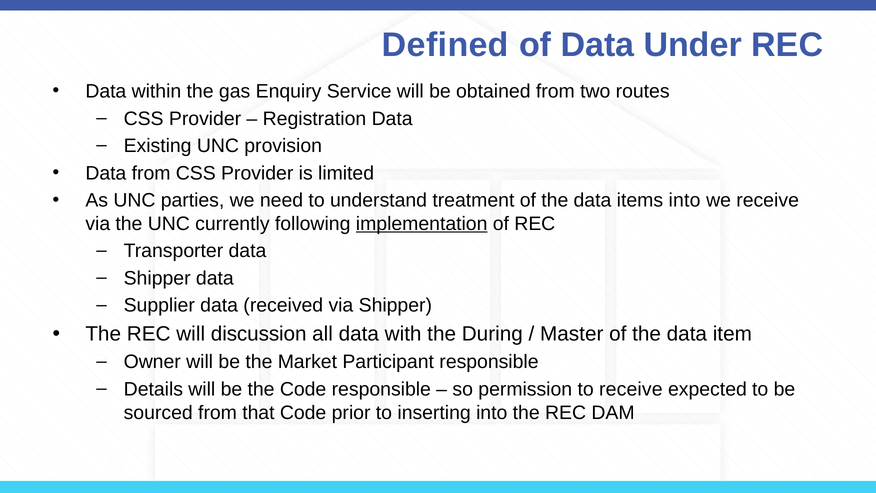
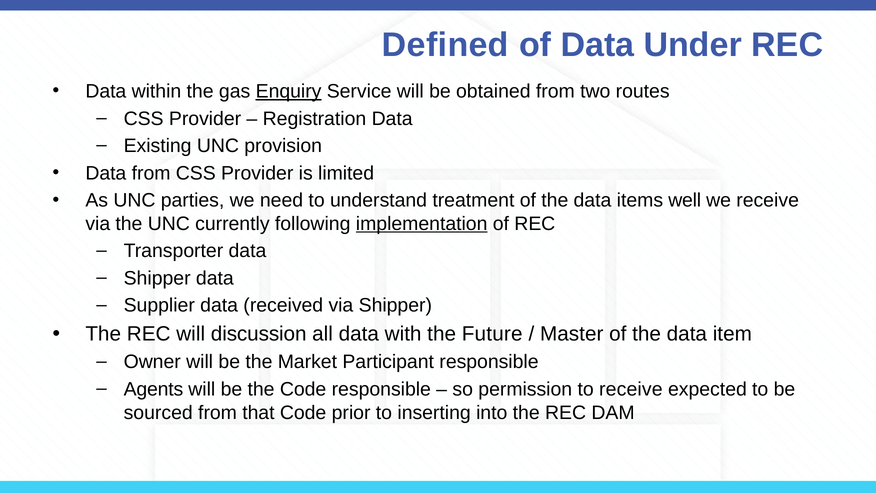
Enquiry underline: none -> present
items into: into -> well
During: During -> Future
Details: Details -> Agents
